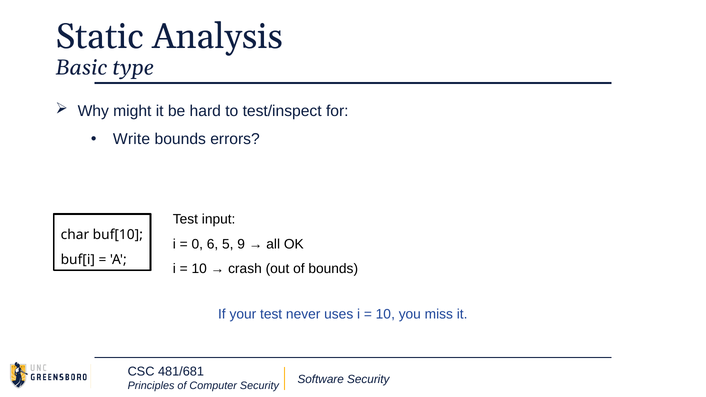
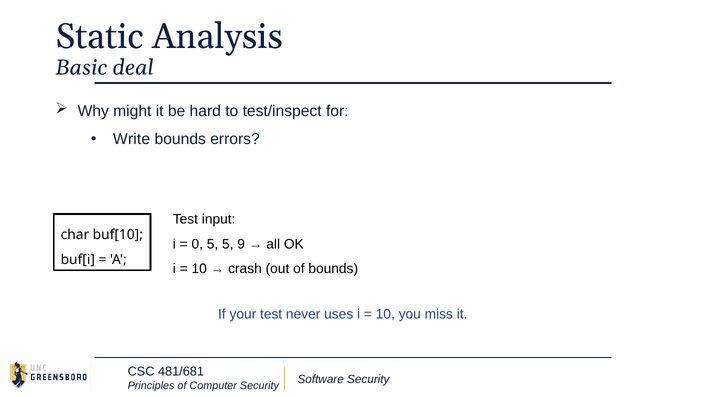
type: type -> deal
0 6: 6 -> 5
